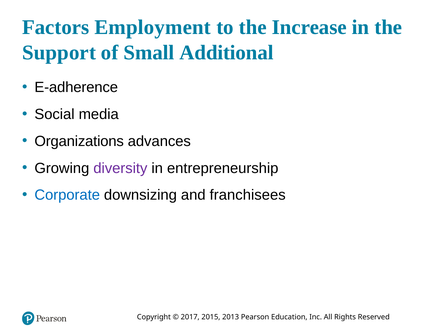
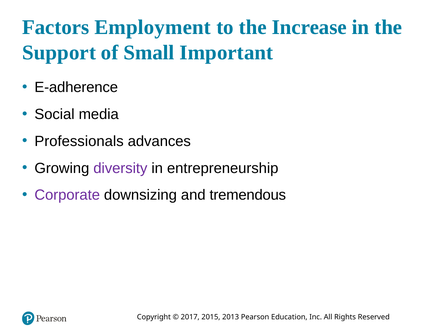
Additional: Additional -> Important
Organizations: Organizations -> Professionals
Corporate colour: blue -> purple
franchisees: franchisees -> tremendous
